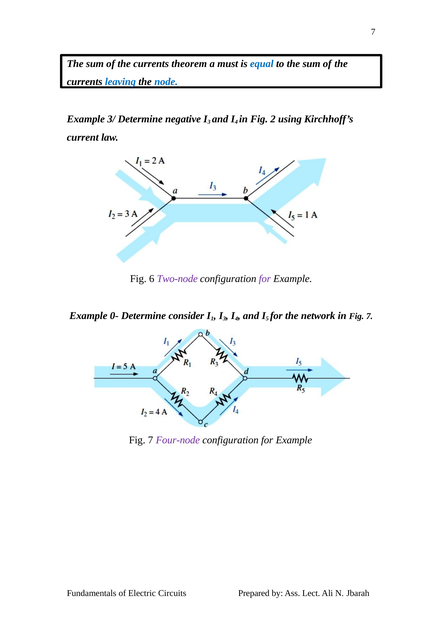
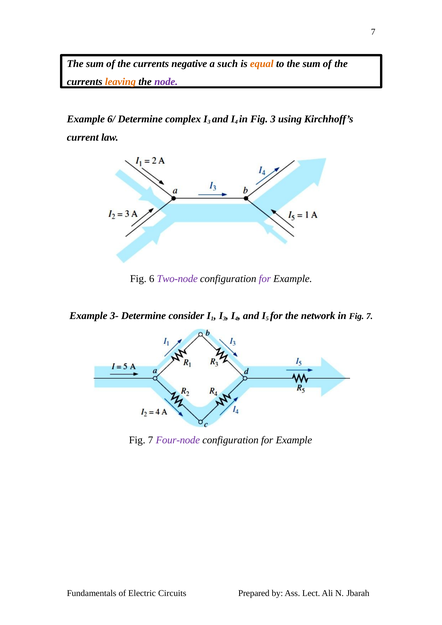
theorem: theorem -> negative
must: must -> such
equal colour: blue -> orange
leaving colour: blue -> orange
node colour: blue -> purple
3/: 3/ -> 6/
negative: negative -> complex
Fig 2: 2 -> 3
0-: 0- -> 3-
